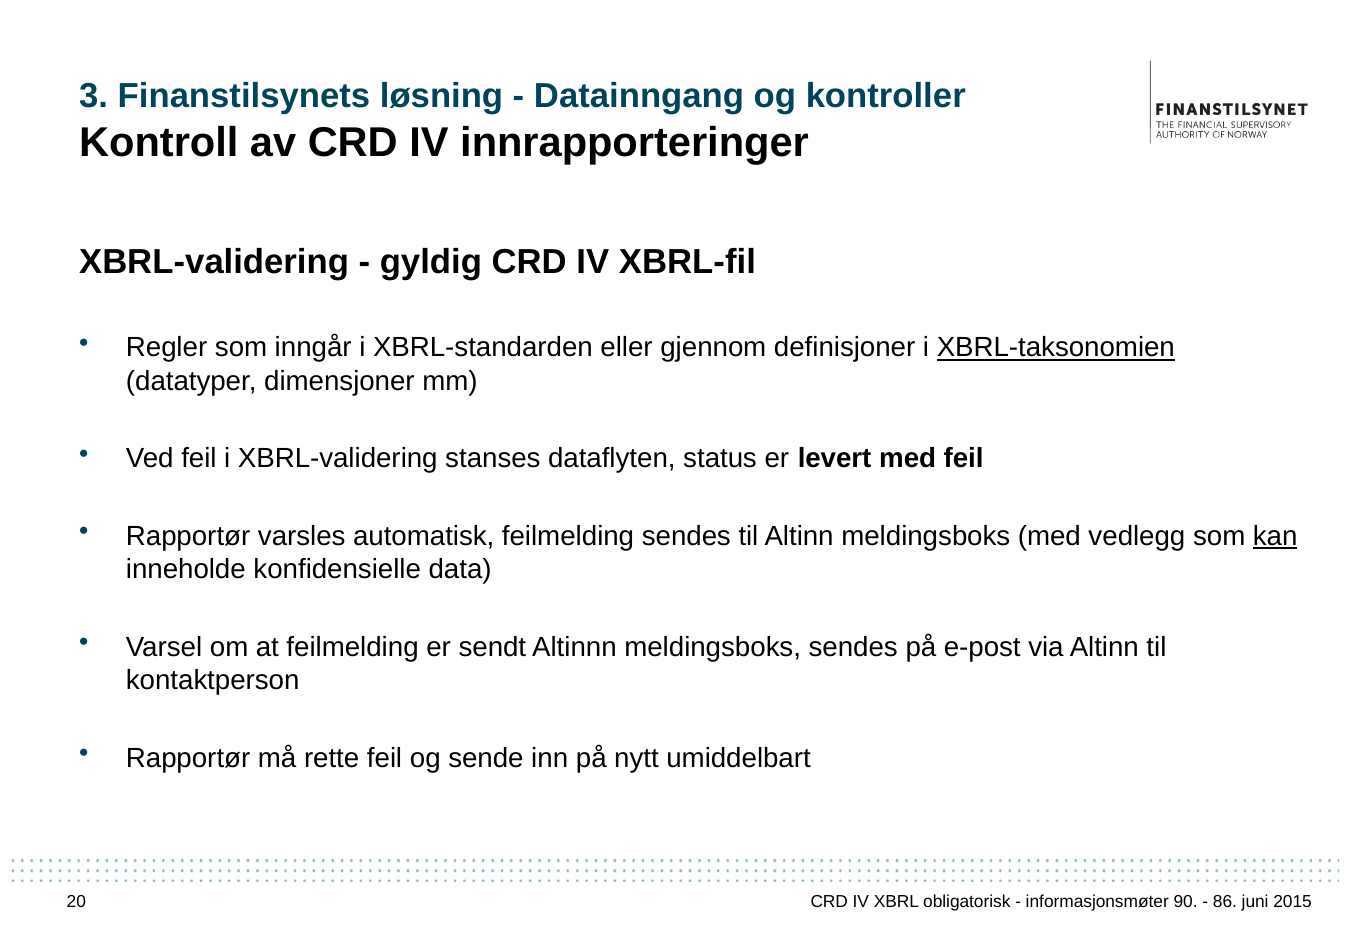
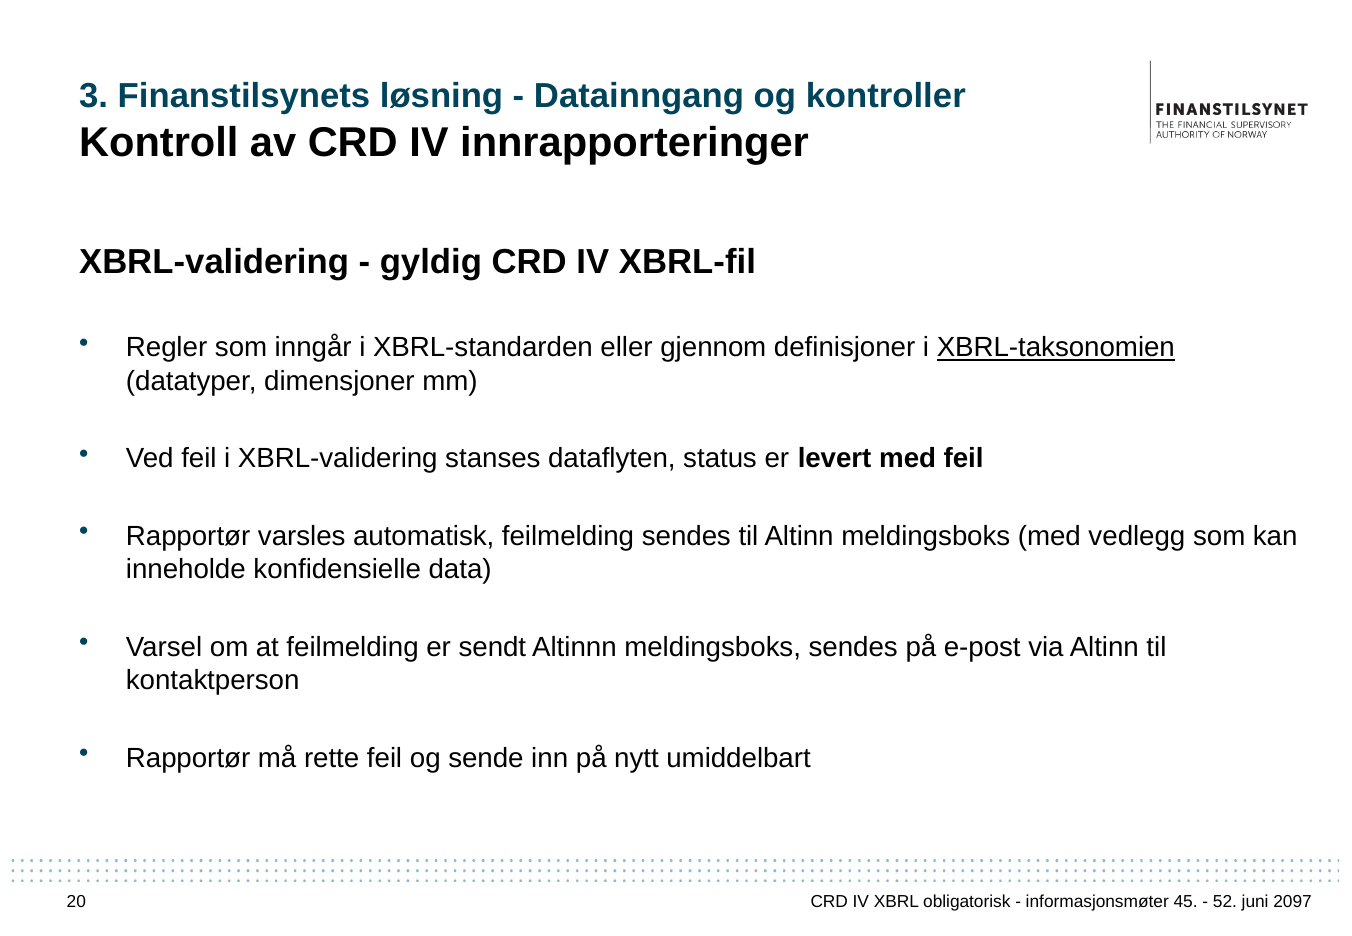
kan underline: present -> none
90: 90 -> 45
86: 86 -> 52
2015: 2015 -> 2097
